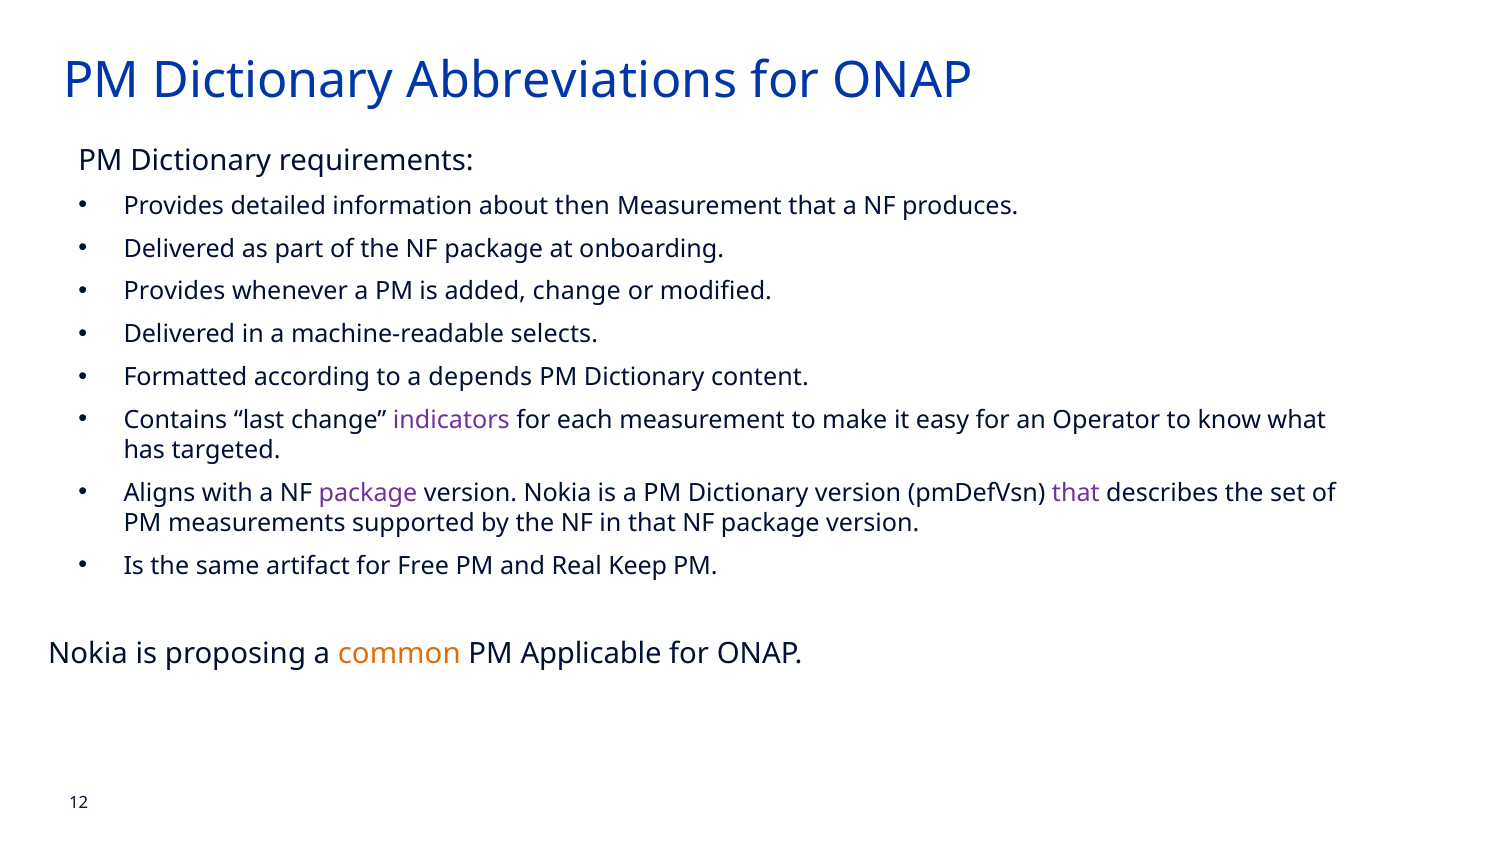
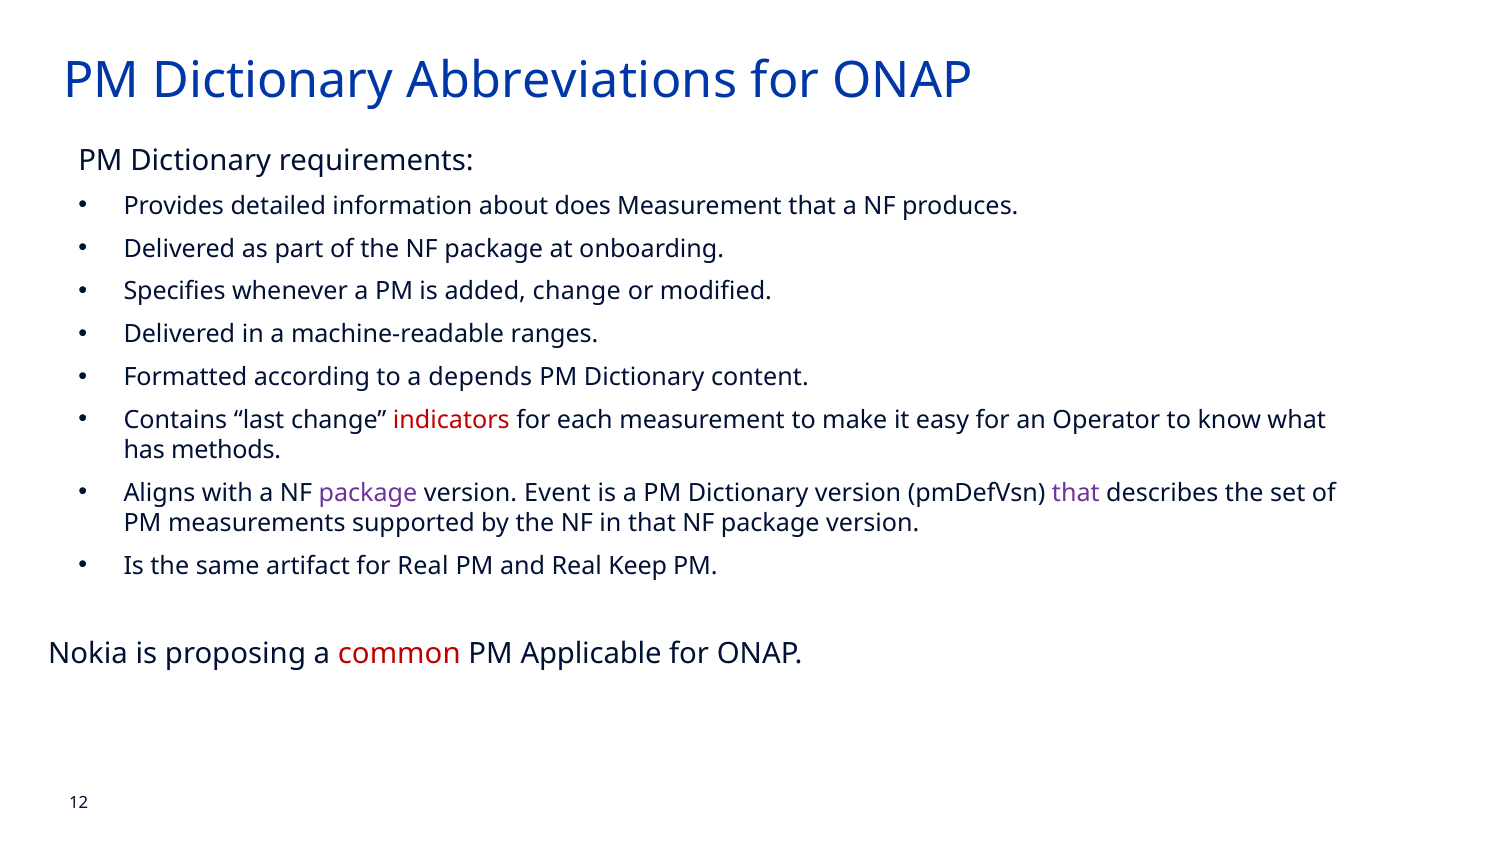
then: then -> does
Provides at (174, 292): Provides -> Specifies
selects: selects -> ranges
indicators colour: purple -> red
targeted: targeted -> methods
version Nokia: Nokia -> Event
for Free: Free -> Real
common colour: orange -> red
